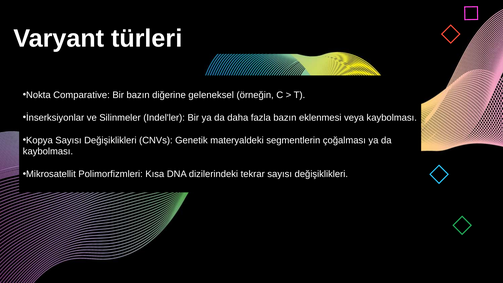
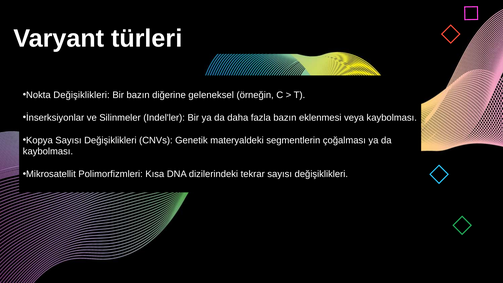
Nokta Comparative: Comparative -> Değişiklikleri
